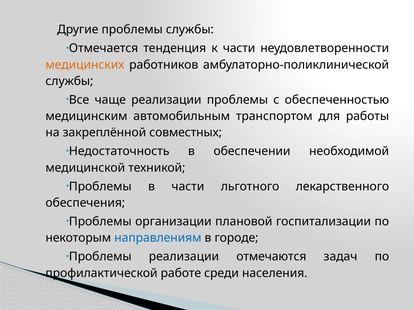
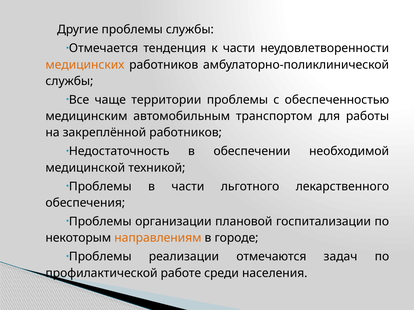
чаще реализации: реализации -> территории
закреплённой совместных: совместных -> работников
направлениям colour: blue -> orange
